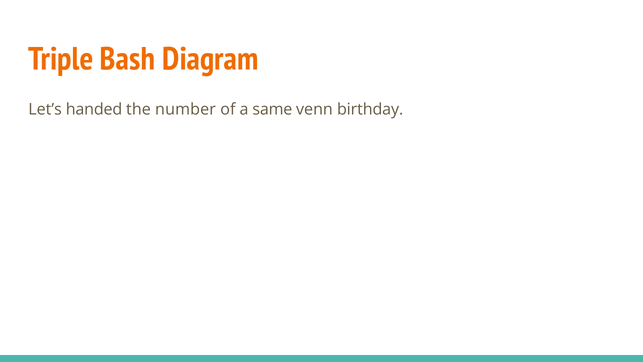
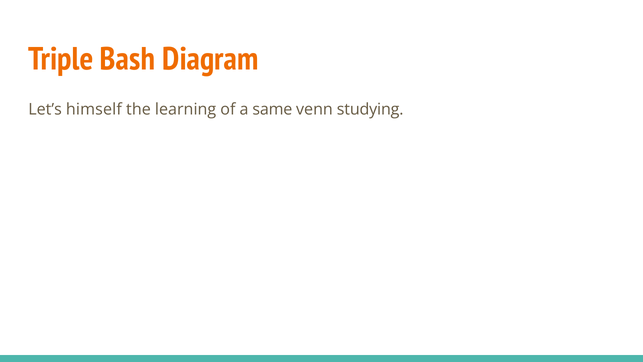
handed: handed -> himself
number: number -> learning
birthday: birthday -> studying
